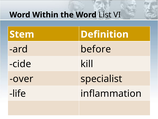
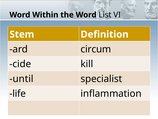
before: before -> circum
over: over -> until
